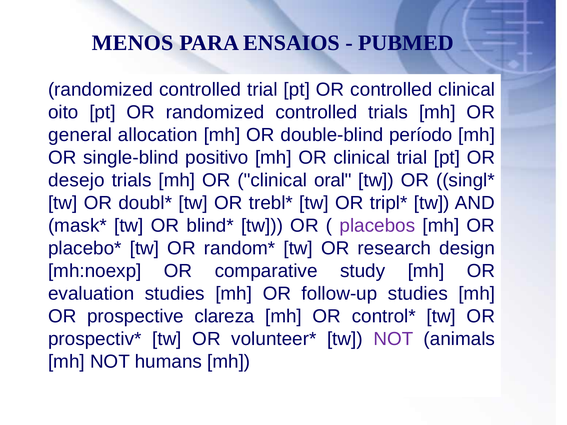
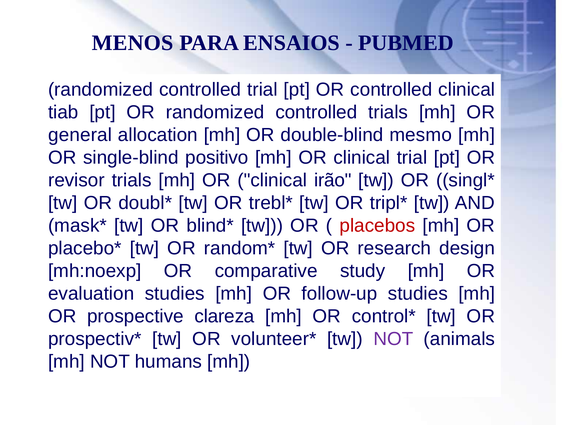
oito: oito -> tiab
período: período -> mesmo
desejo: desejo -> revisor
oral: oral -> irão
placebos colour: purple -> red
